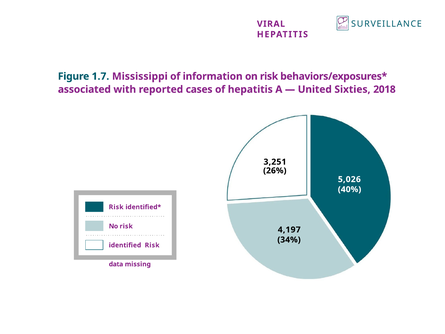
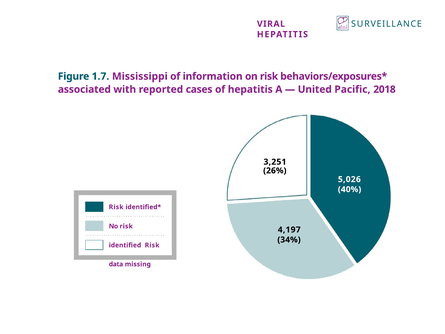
Sixties: Sixties -> Pacific
